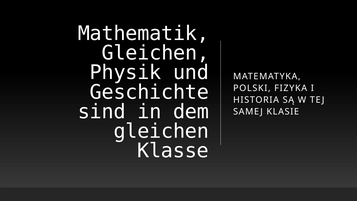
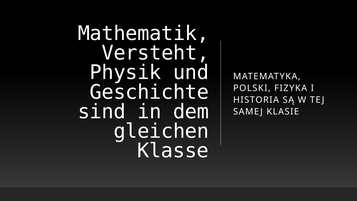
Gleichen at (155, 53): Gleichen -> Versteht
